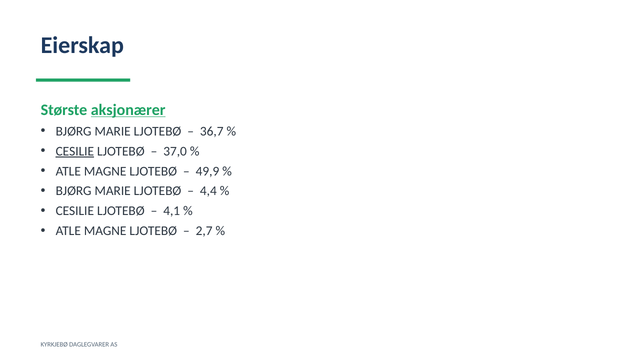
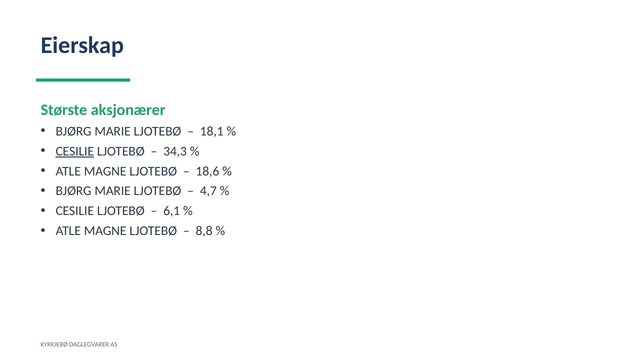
aksjonærer underline: present -> none
36,7: 36,7 -> 18,1
37,0: 37,0 -> 34,3
49,9: 49,9 -> 18,6
4,4: 4,4 -> 4,7
4,1: 4,1 -> 6,1
2,7: 2,7 -> 8,8
